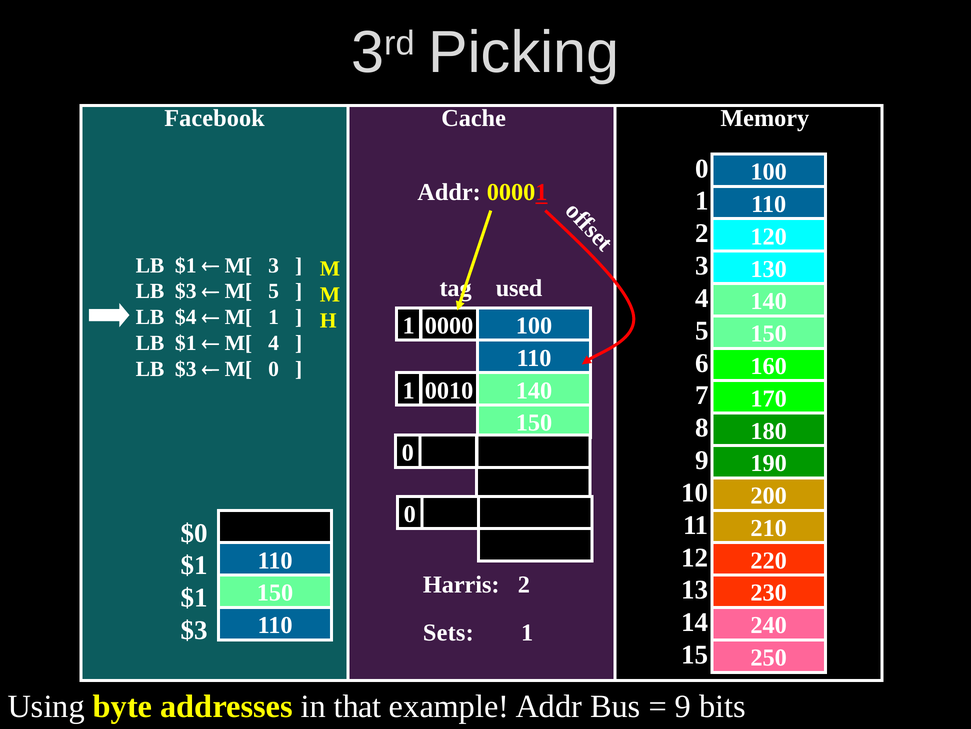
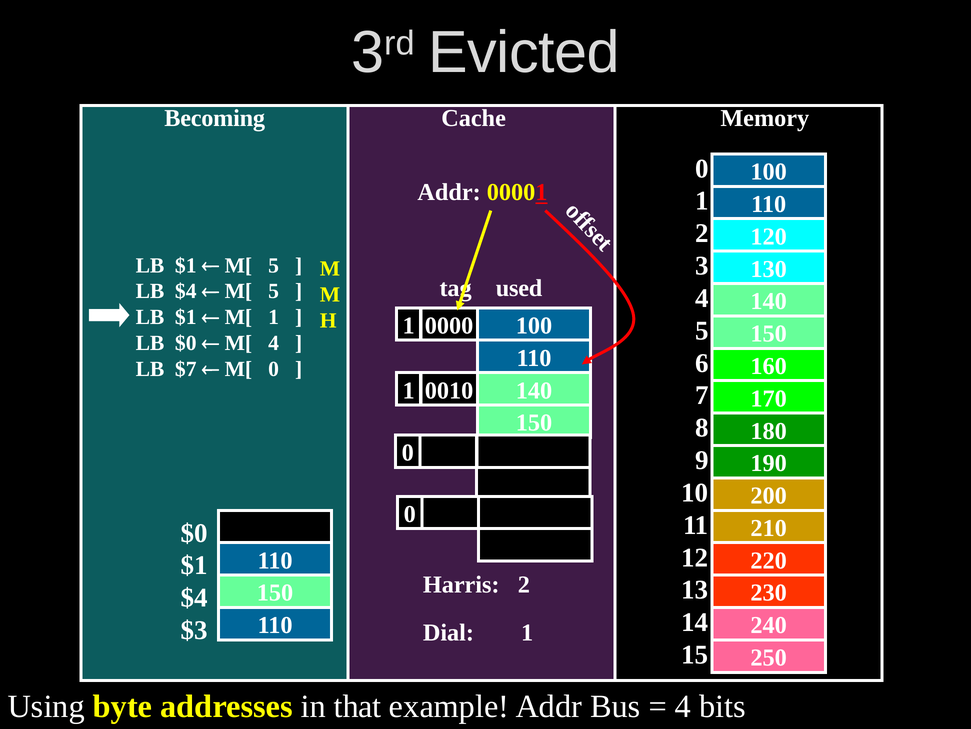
Picking: Picking -> Evicted
Facebook: Facebook -> Becoming
3 at (274, 265): 3 -> 5
$3 at (186, 291): $3 -> $4
$4 at (186, 317): $4 -> $1
$1 at (186, 343): $1 -> $0
$3 at (186, 369): $3 -> $7
$1 at (194, 597): $1 -> $4
Sets: Sets -> Dial
9 at (683, 706): 9 -> 4
